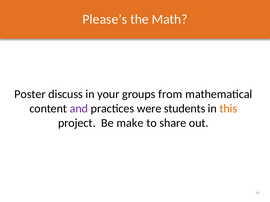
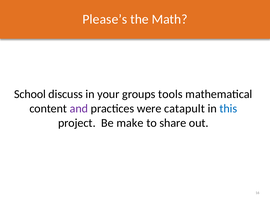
Poster: Poster -> School
from: from -> tools
students: students -> catapult
this colour: orange -> blue
